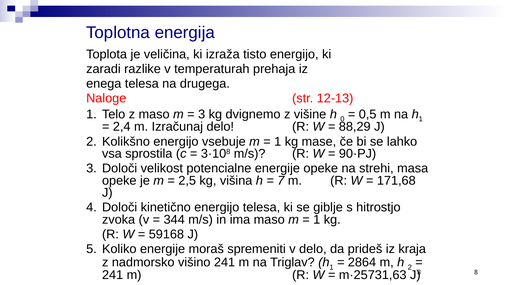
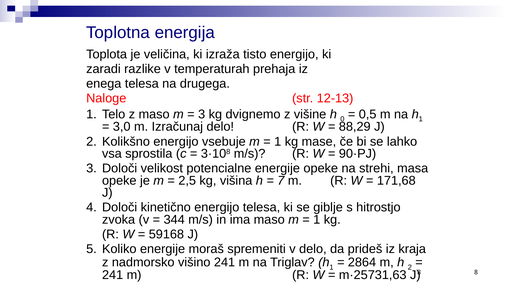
2,4: 2,4 -> 3,0
